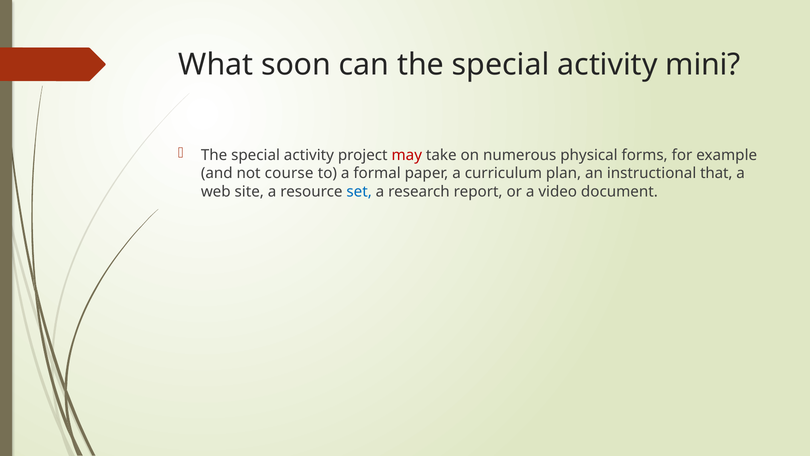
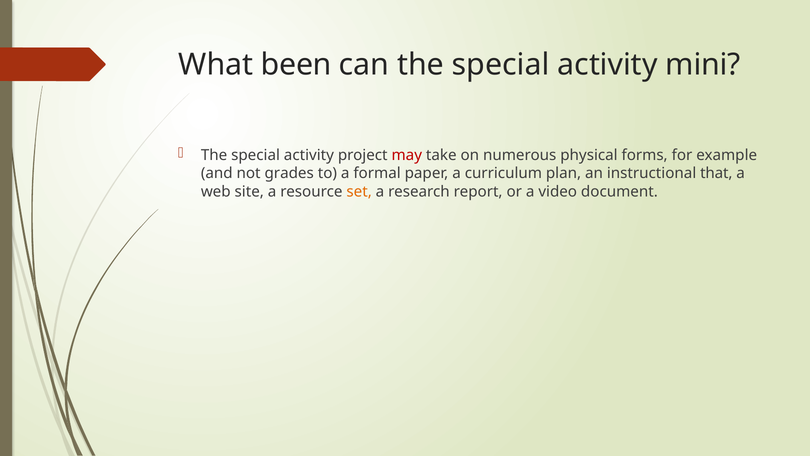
soon: soon -> been
course: course -> grades
set colour: blue -> orange
